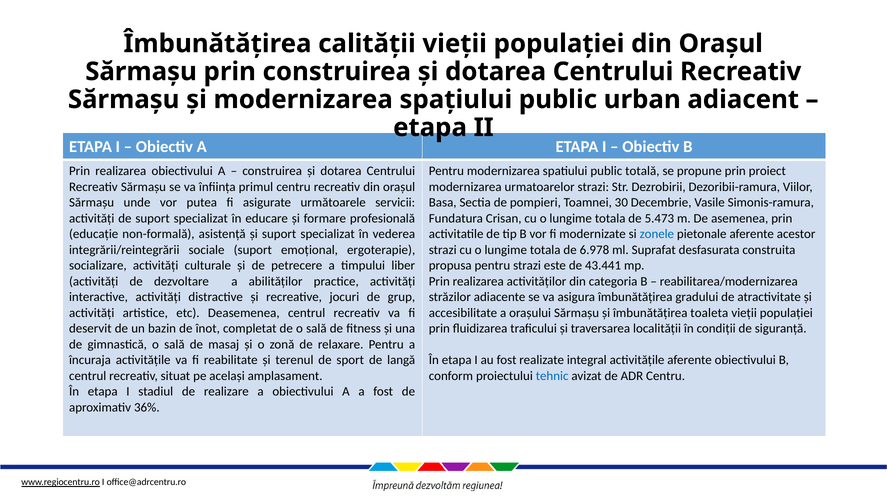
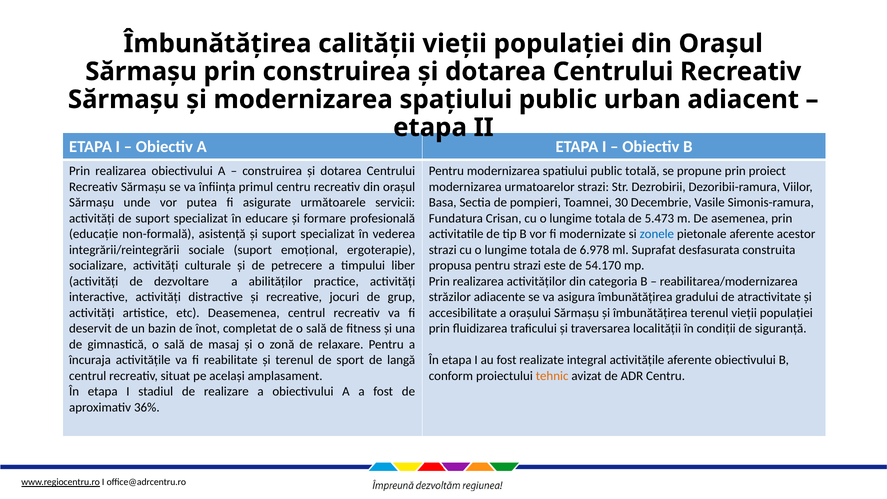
43.441: 43.441 -> 54.170
îmbunătățirea toaleta: toaleta -> terenul
tehnic colour: blue -> orange
